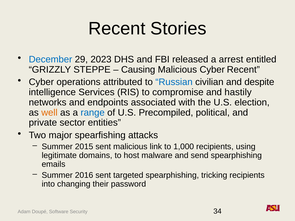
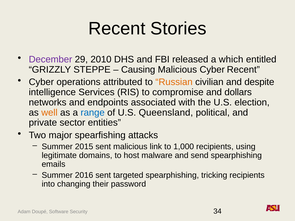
December colour: blue -> purple
2023: 2023 -> 2010
arrest: arrest -> which
Russian colour: blue -> orange
hastily: hastily -> dollars
Precompiled: Precompiled -> Queensland
